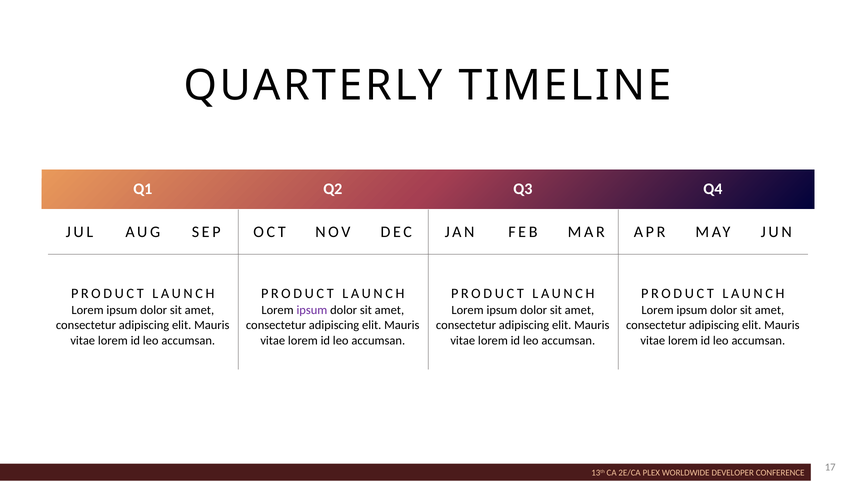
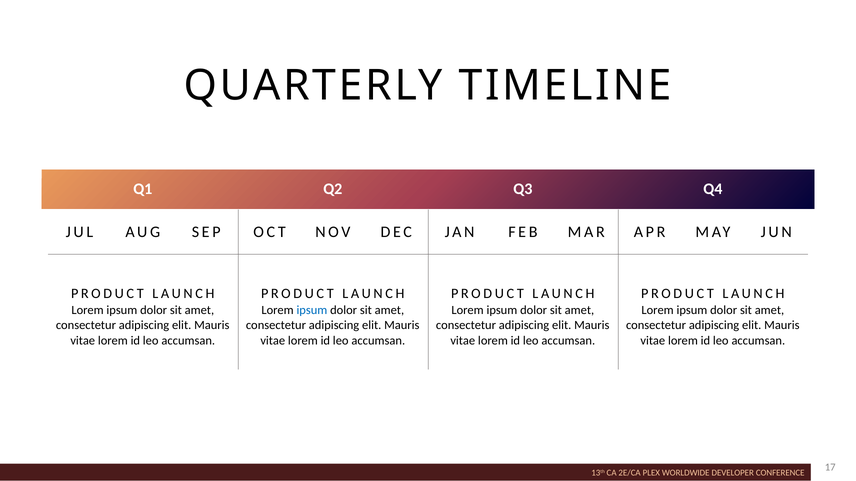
ipsum at (312, 310) colour: purple -> blue
